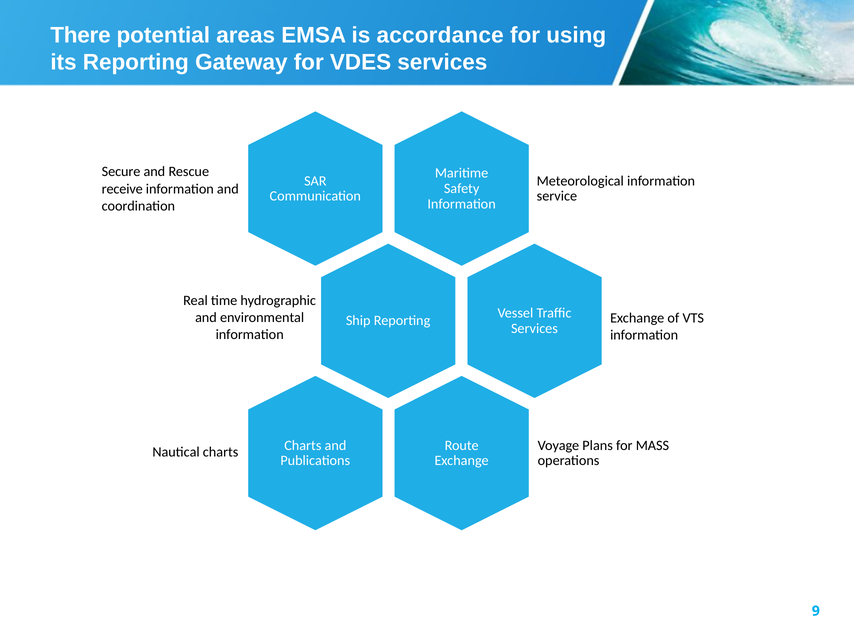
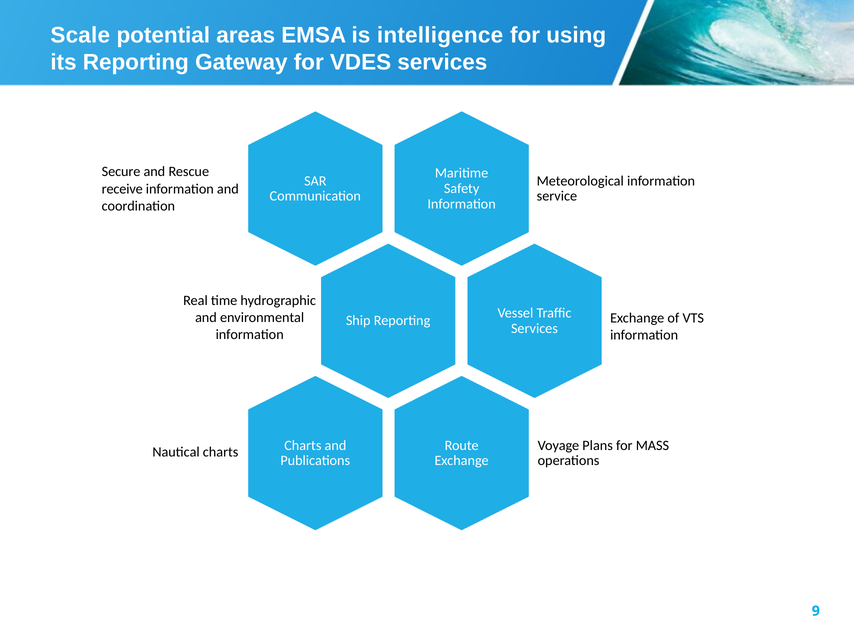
There: There -> Scale
accordance: accordance -> intelligence
